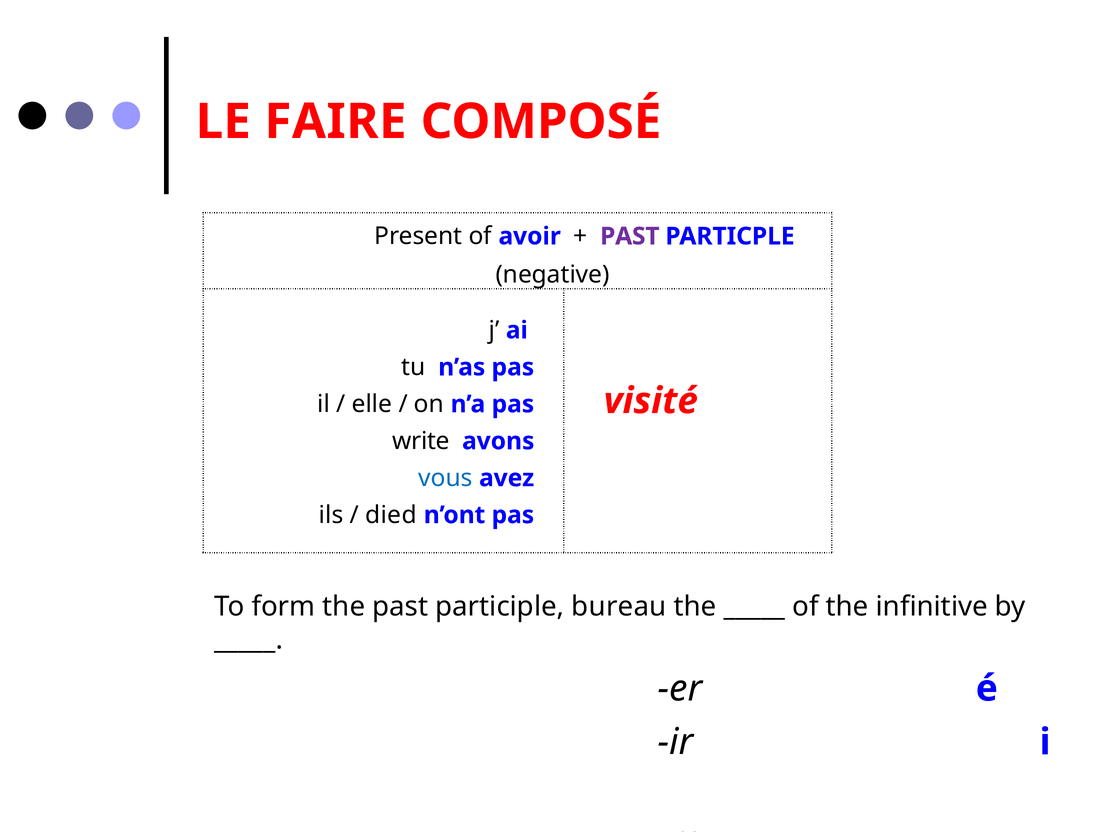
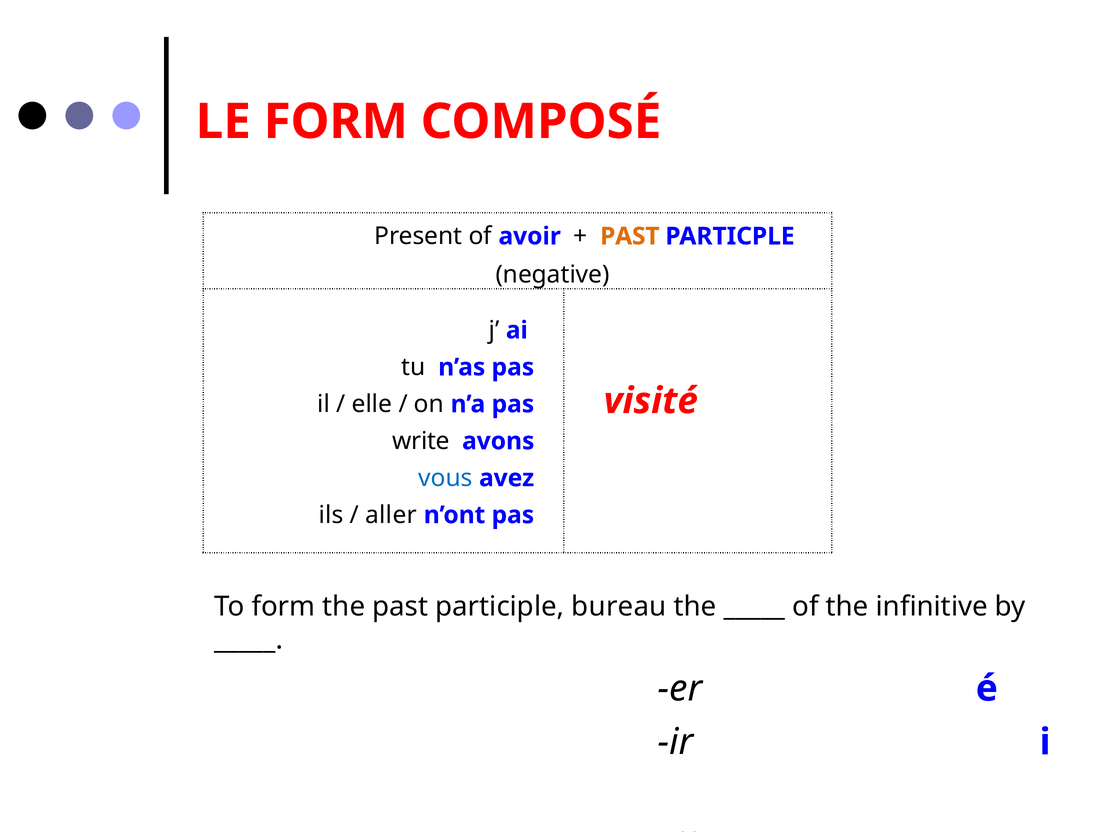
LE FAIRE: FAIRE -> FORM
PAST at (630, 236) colour: purple -> orange
died: died -> aller
